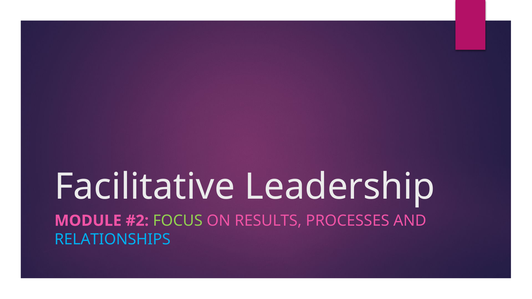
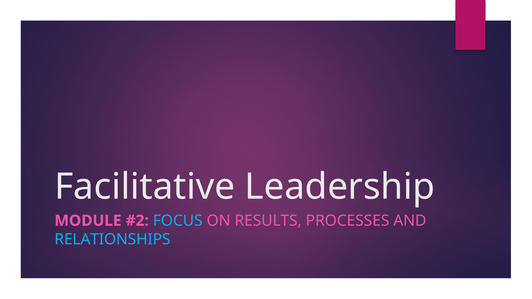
FOCUS colour: light green -> light blue
